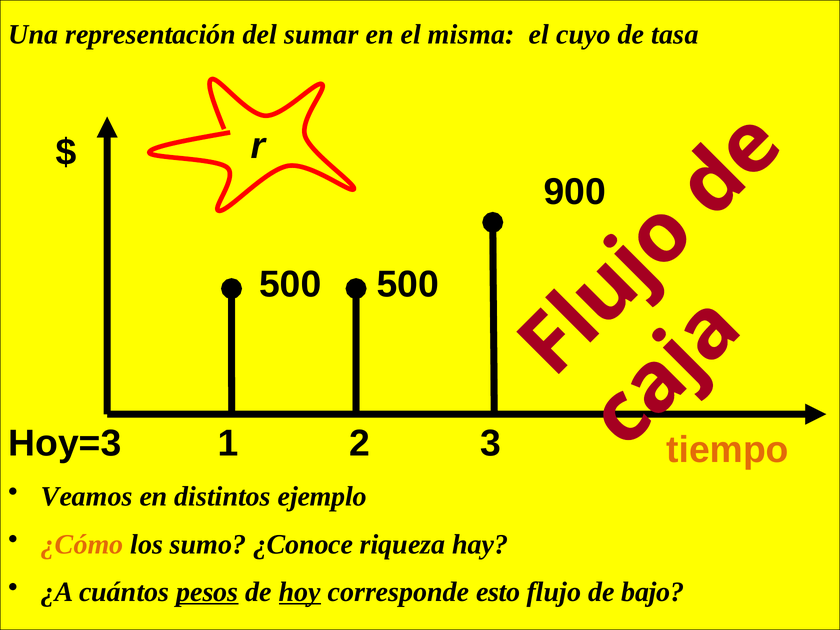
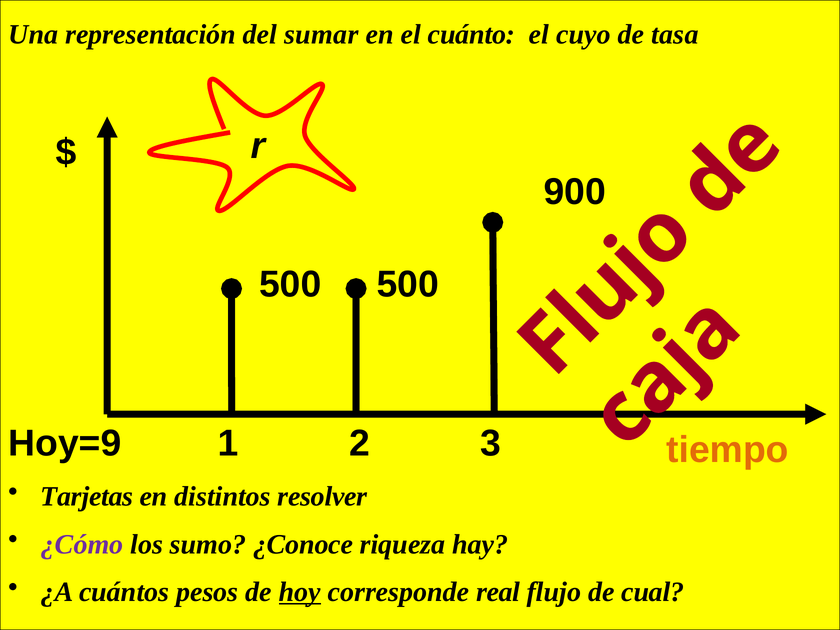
misma: misma -> cuánto
Hoy=3: Hoy=3 -> Hoy=9
Veamos: Veamos -> Tarjetas
ejemplo: ejemplo -> resolver
¿Cómo colour: orange -> purple
pesos underline: present -> none
esto: esto -> real
bajo: bajo -> cual
